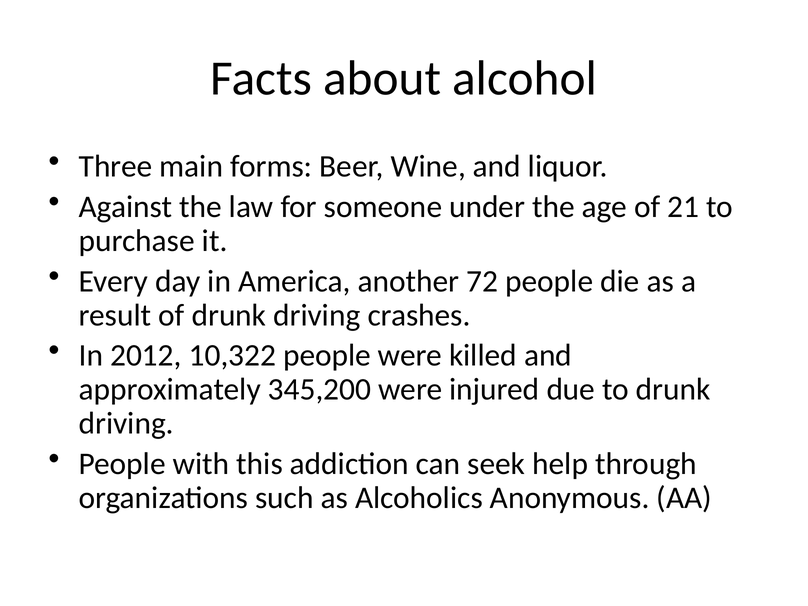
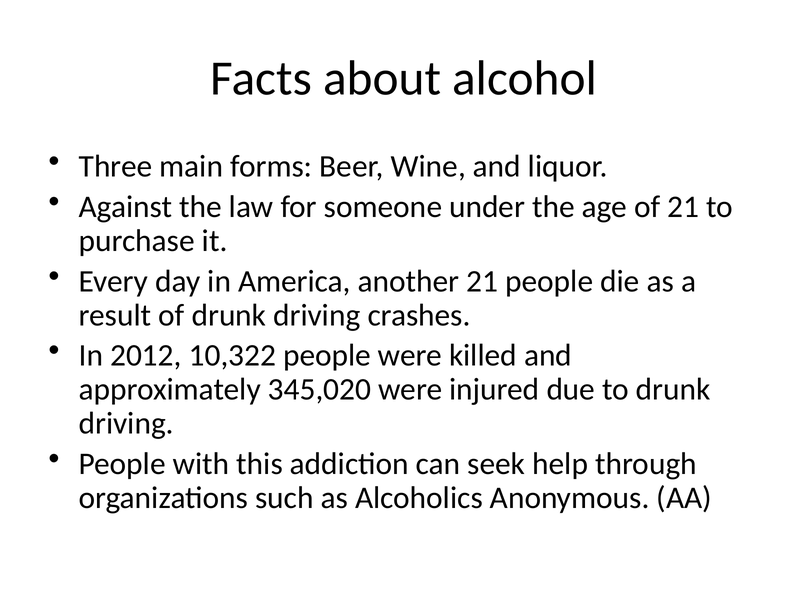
another 72: 72 -> 21
345,200: 345,200 -> 345,020
